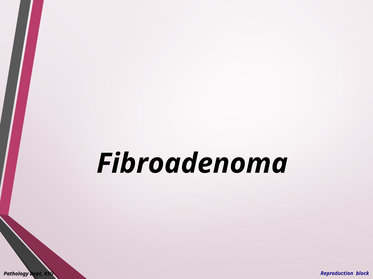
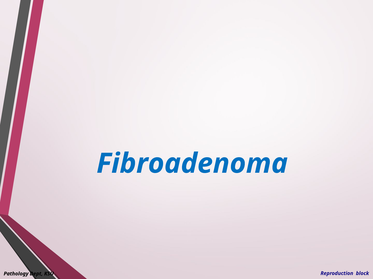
Fibroadenoma colour: black -> blue
